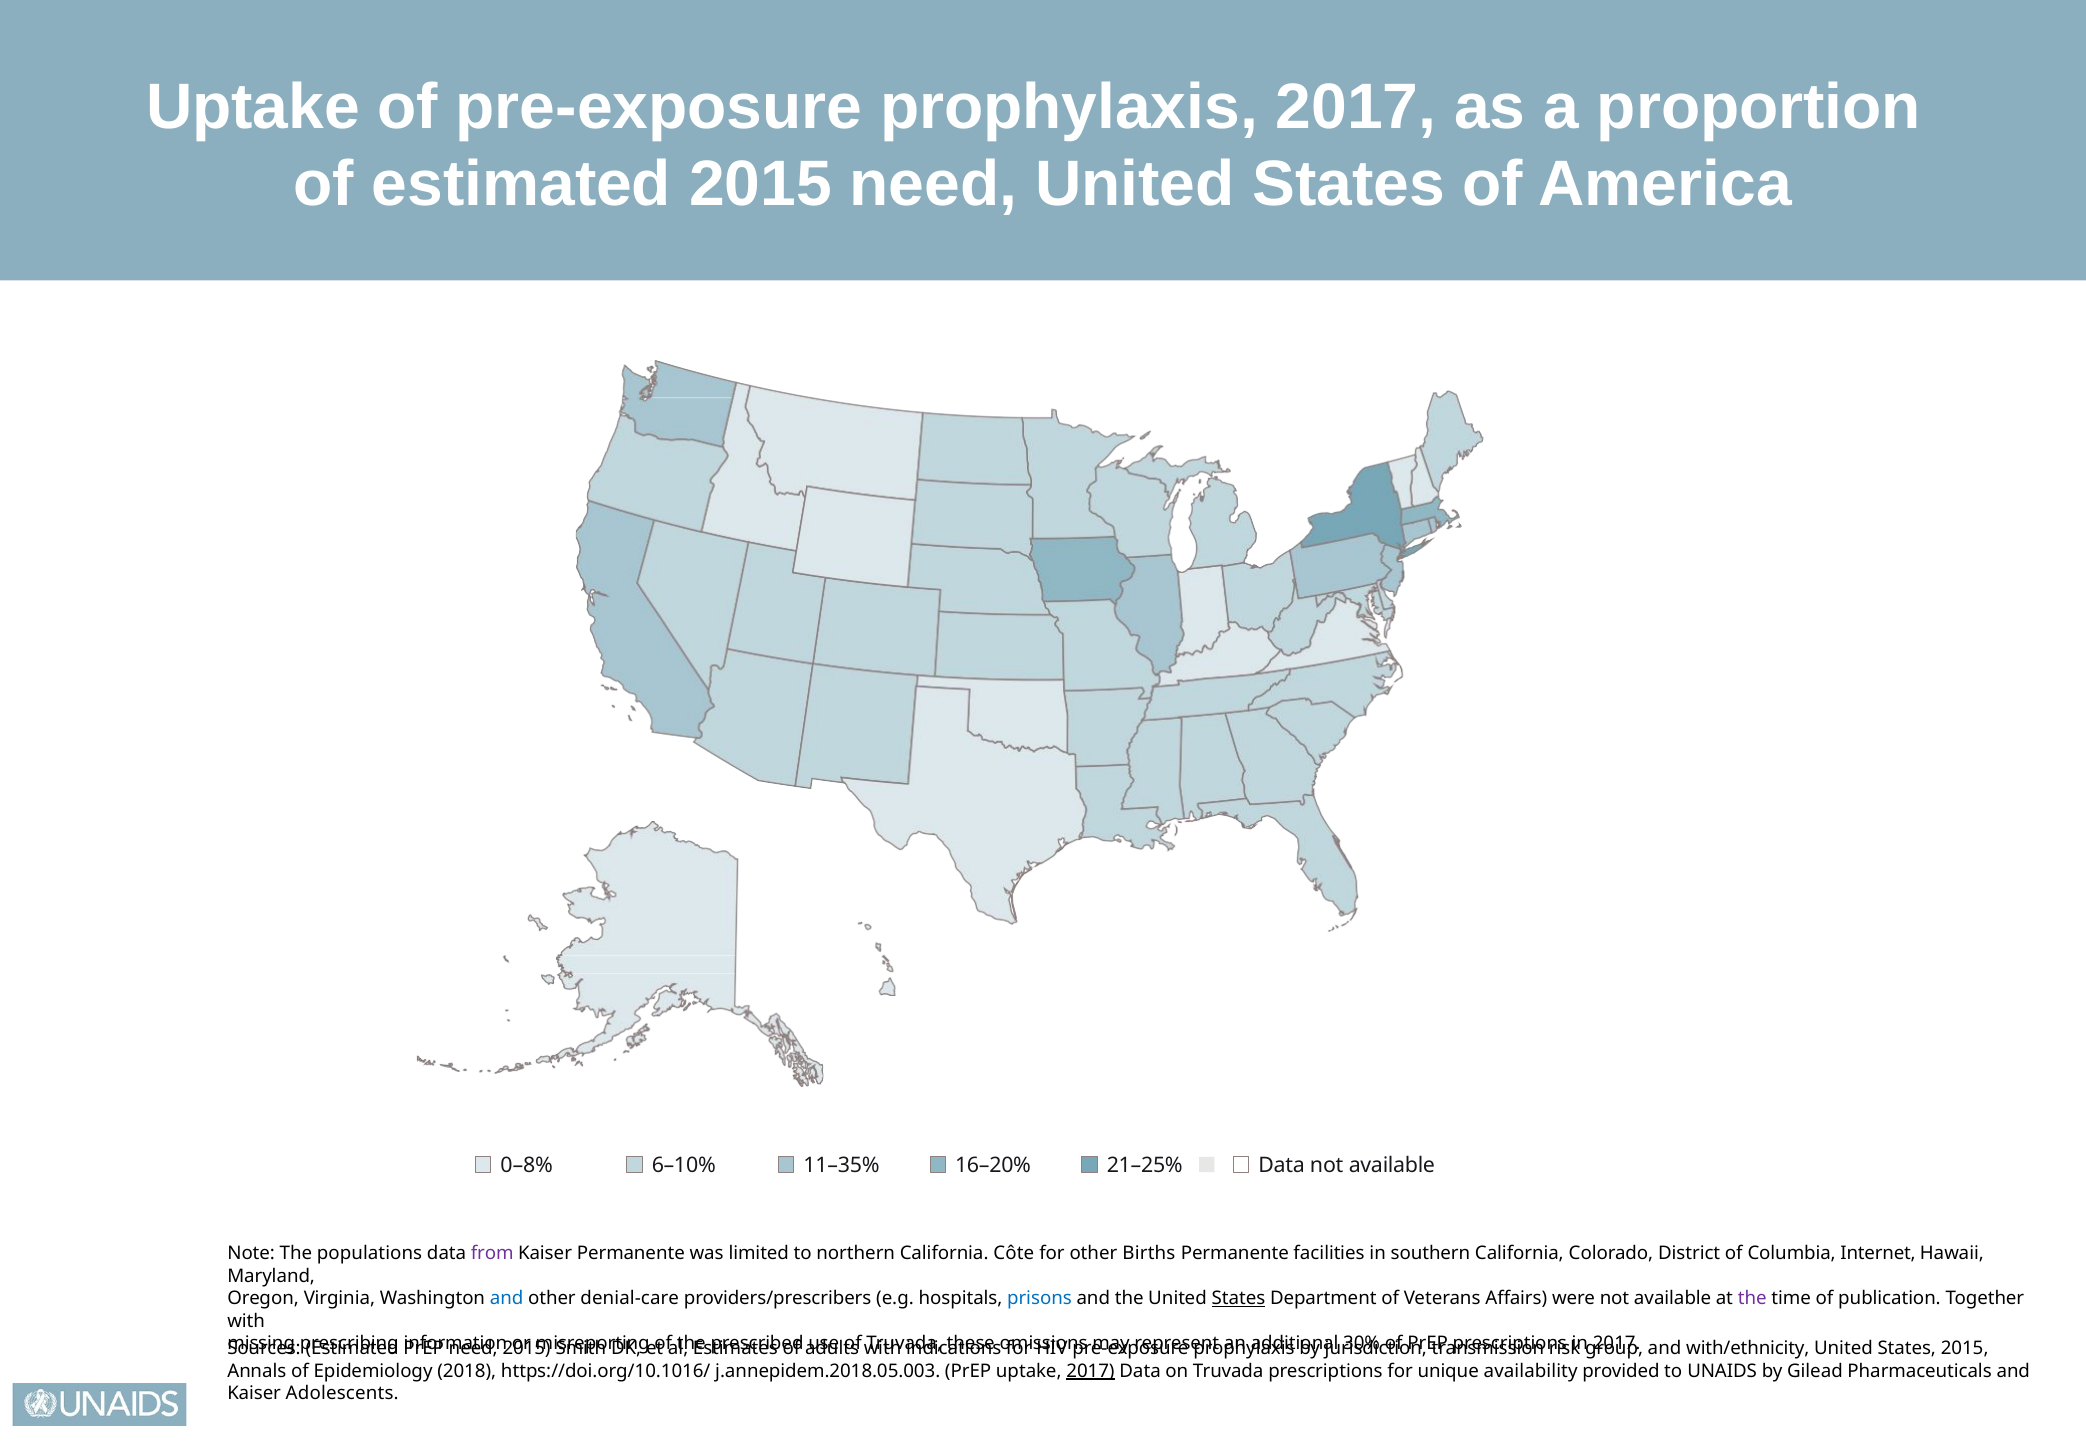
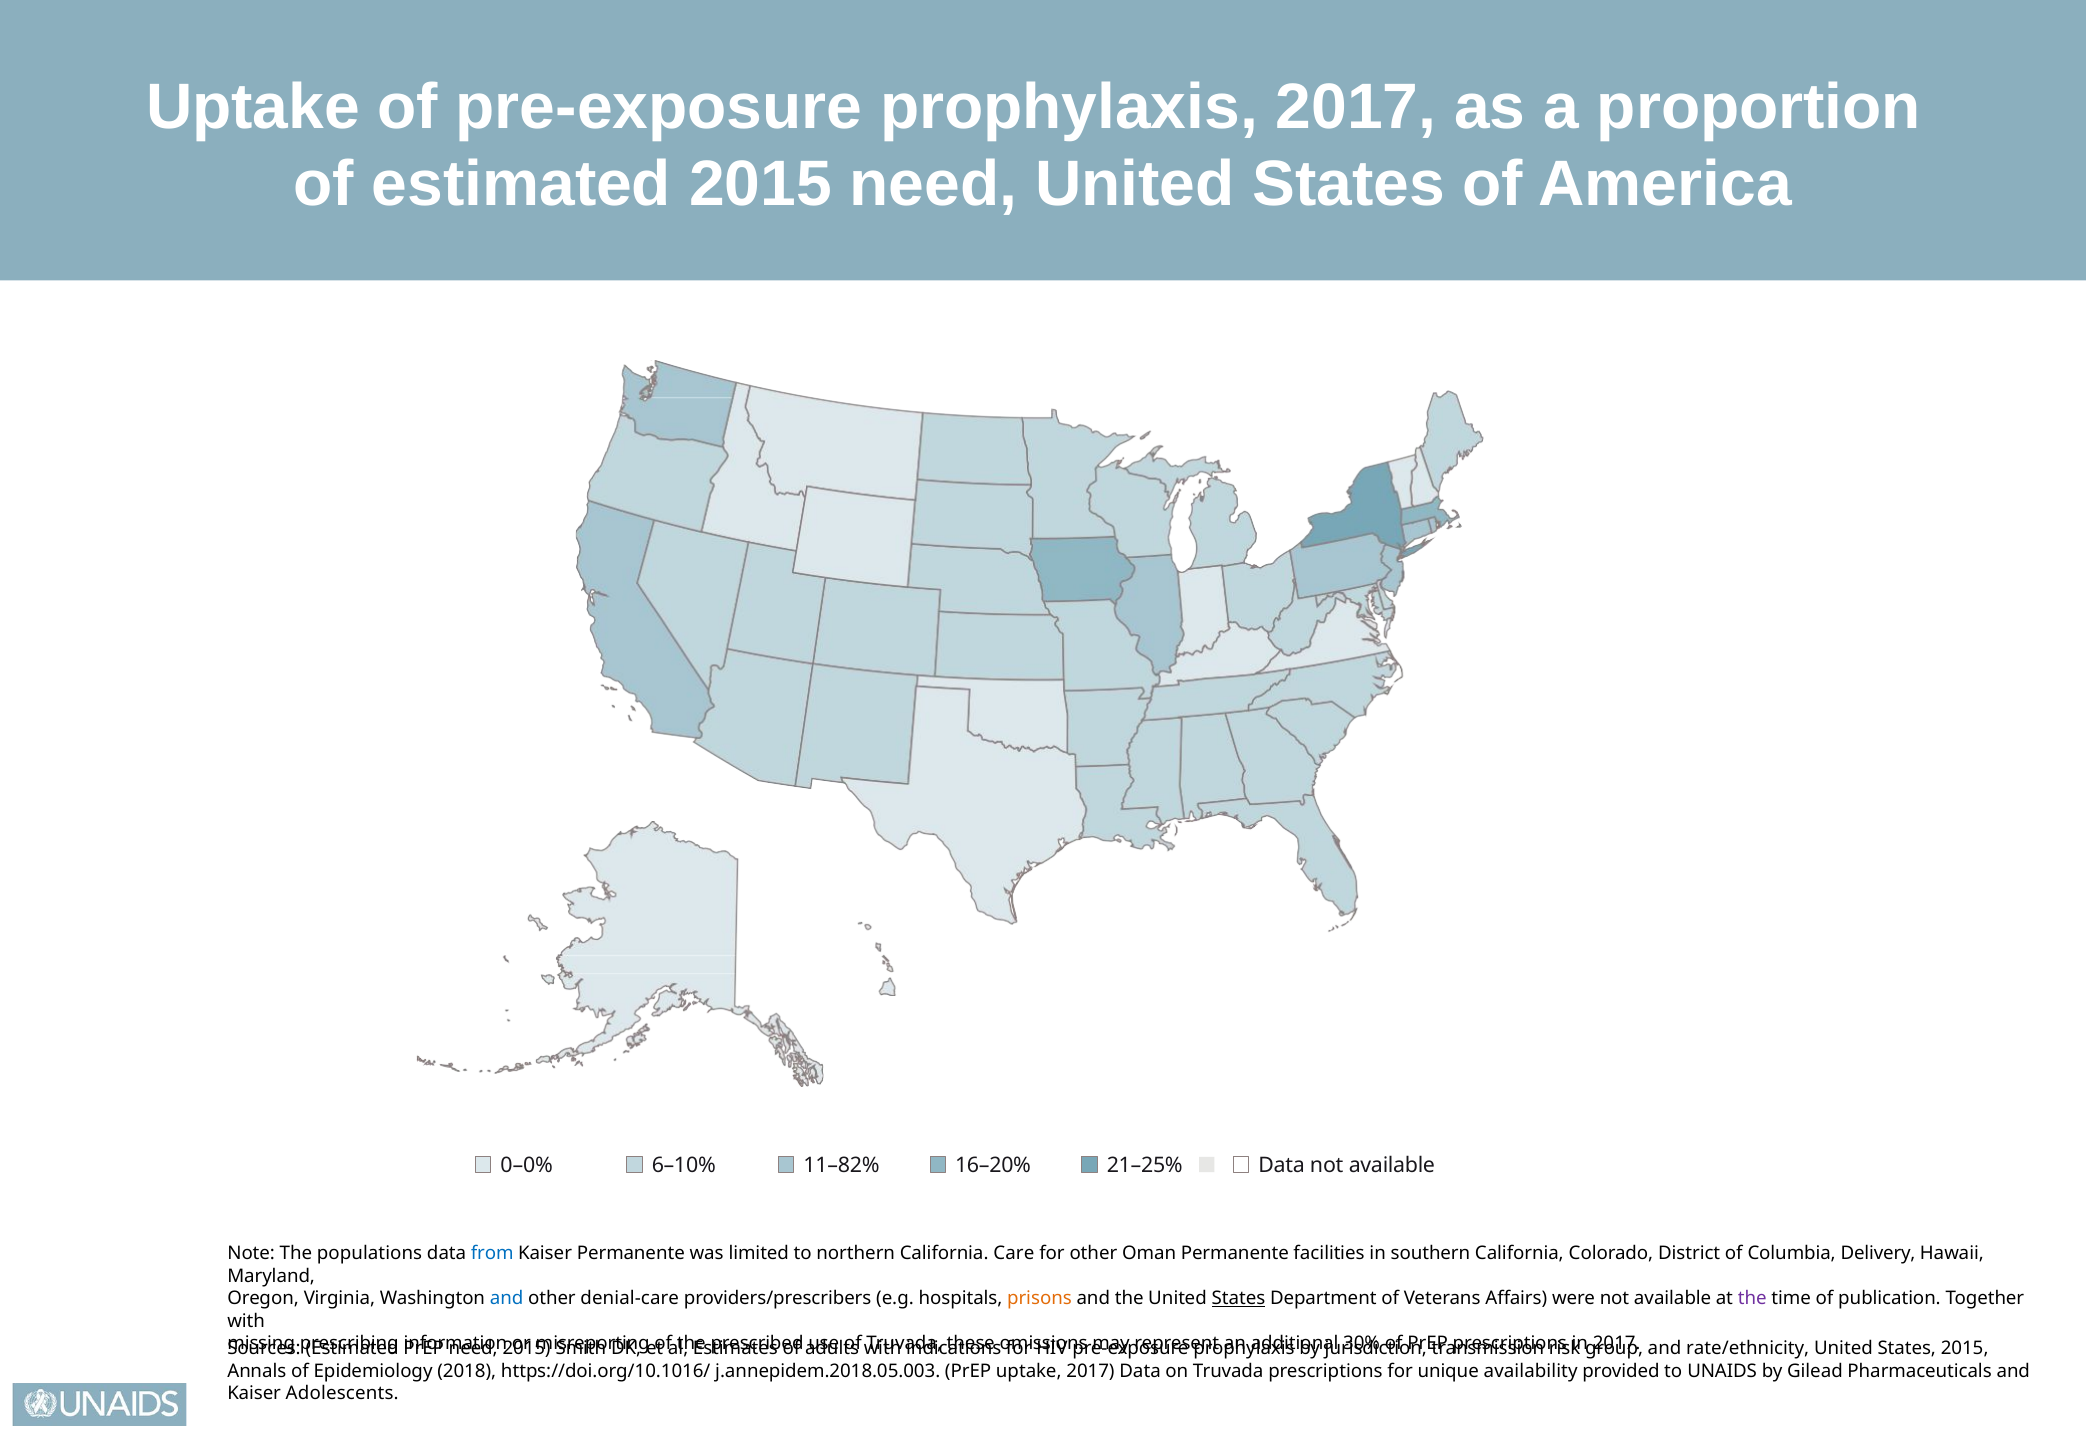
0–8%: 0–8% -> 0–0%
11–35%: 11–35% -> 11–82%
from colour: purple -> blue
Côte: Côte -> Care
Births: Births -> Oman
Internet: Internet -> Delivery
prisons colour: blue -> orange
with/ethnicity: with/ethnicity -> rate/ethnicity
2017 at (1091, 1371) underline: present -> none
